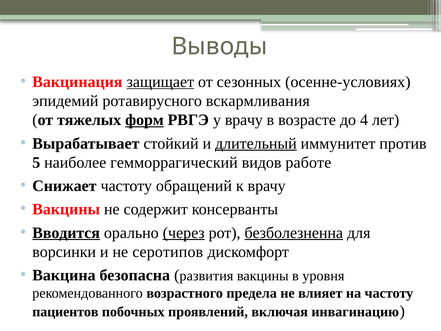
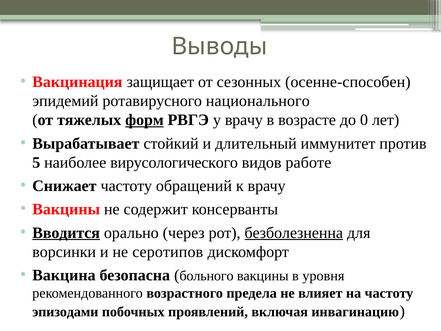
защищает underline: present -> none
осенне-условиях: осенне-условиях -> осенне-способен
вскармливания: вскармливания -> национального
4: 4 -> 0
длительный underline: present -> none
гемморрагический: гемморрагический -> вирусологического
через underline: present -> none
развития: развития -> больного
пациентов: пациентов -> эпизодами
